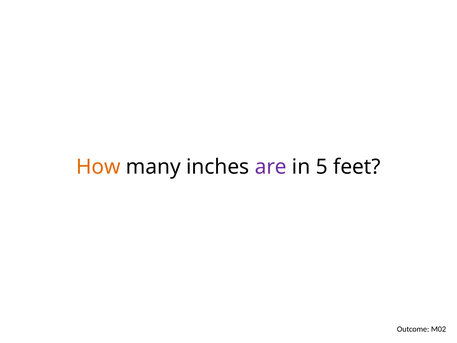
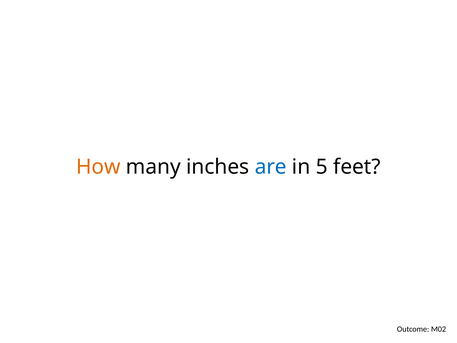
are colour: purple -> blue
